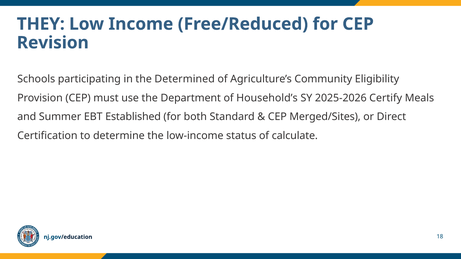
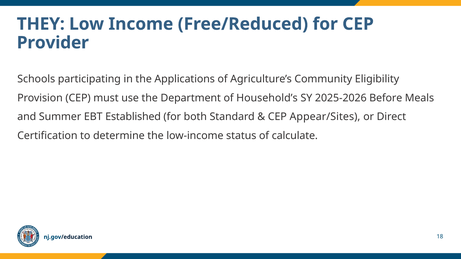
Revision: Revision -> Provider
Determined: Determined -> Applications
Certify: Certify -> Before
Merged/Sites: Merged/Sites -> Appear/Sites
